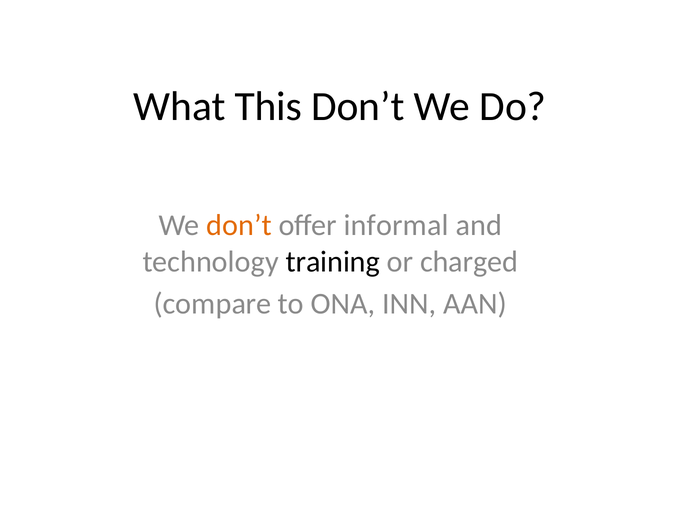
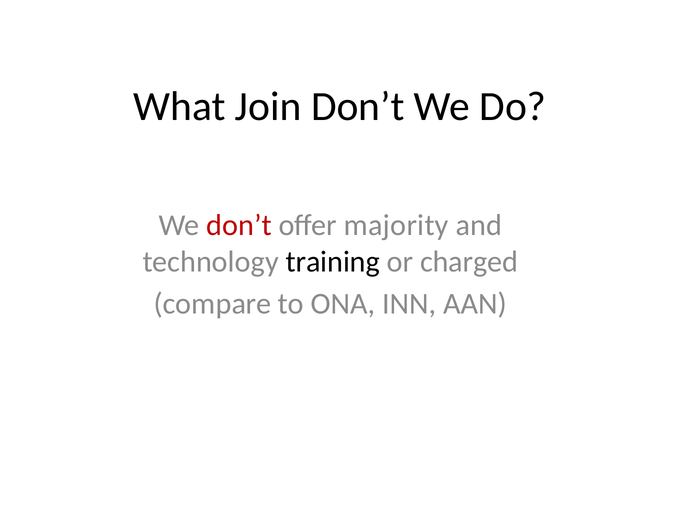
This: This -> Join
don’t at (239, 225) colour: orange -> red
informal: informal -> majority
